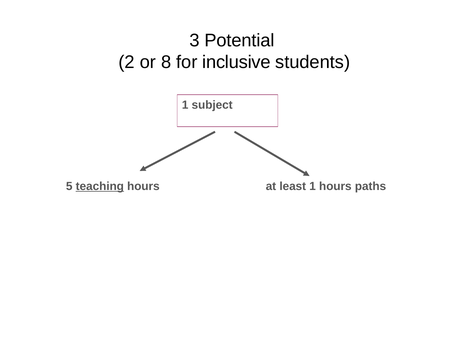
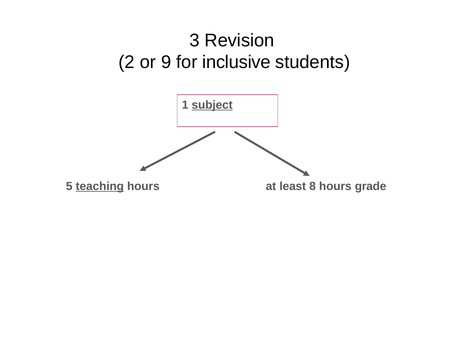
Potential: Potential -> Revision
8: 8 -> 9
subject underline: none -> present
least 1: 1 -> 8
paths: paths -> grade
